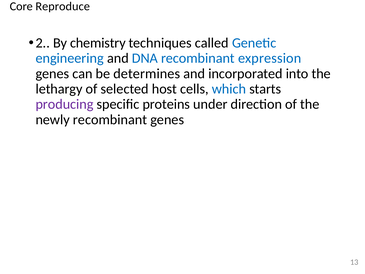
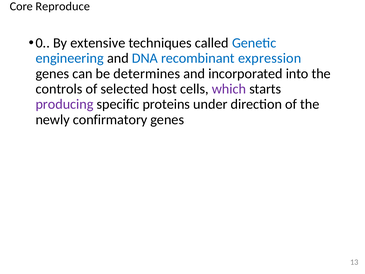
2: 2 -> 0
chemistry: chemistry -> extensive
lethargy: lethargy -> controls
which colour: blue -> purple
newly recombinant: recombinant -> confirmatory
